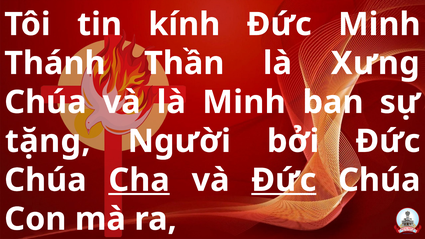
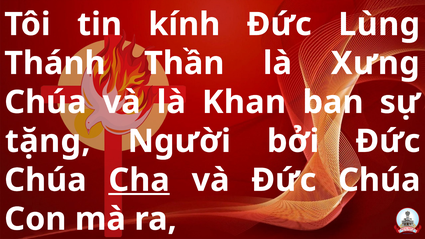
Đức Minh: Minh -> Lùng
là Minh: Minh -> Khan
Đức at (284, 180) underline: present -> none
